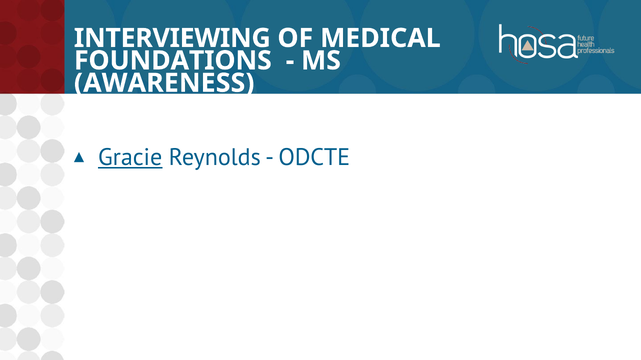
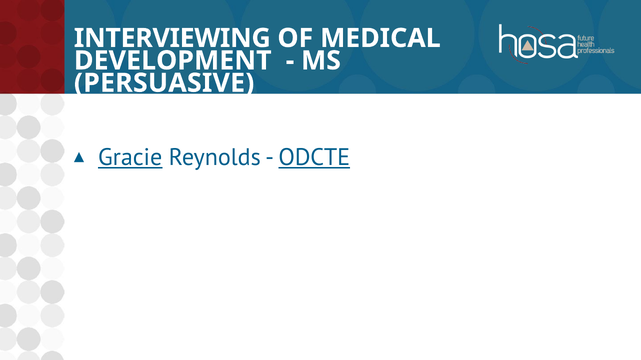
FOUNDATIONS: FOUNDATIONS -> DEVELOPMENT
AWARENESS: AWARENESS -> PERSUASIVE
ODCTE underline: none -> present
